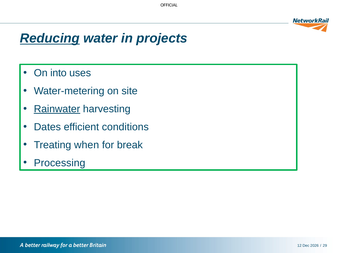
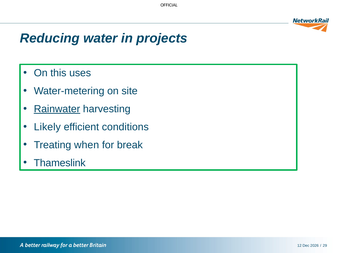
Reducing underline: present -> none
into: into -> this
Dates: Dates -> Likely
Processing: Processing -> Thameslink
